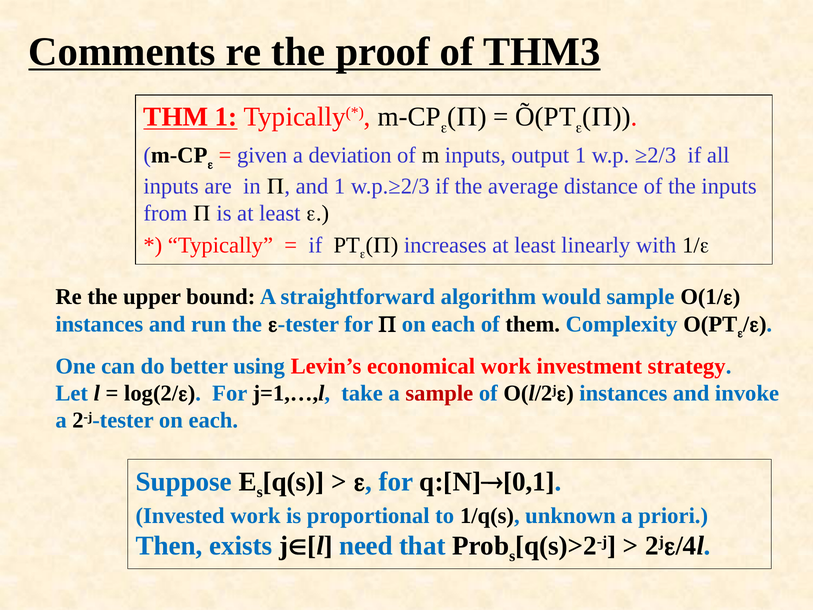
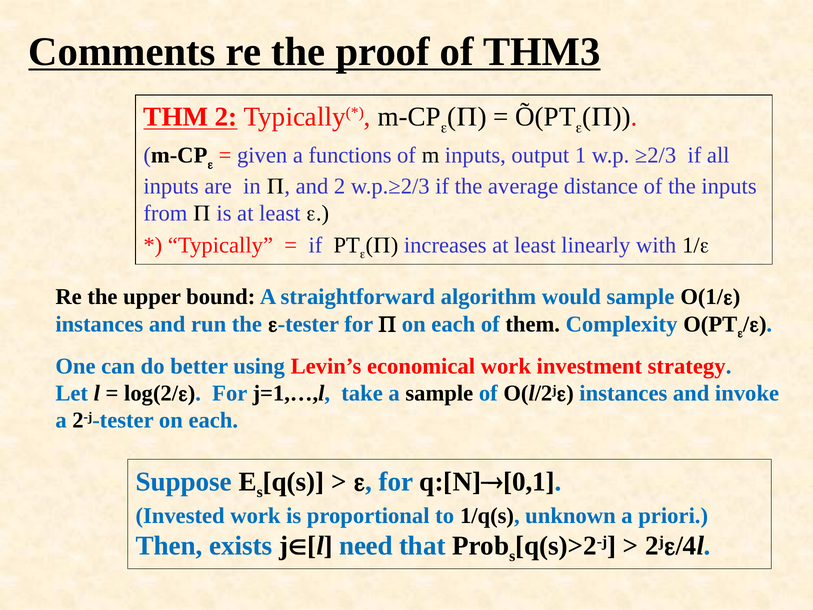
THM 1: 1 -> 2
deviation: deviation -> functions
and 1: 1 -> 2
sample at (439, 393) colour: red -> black
